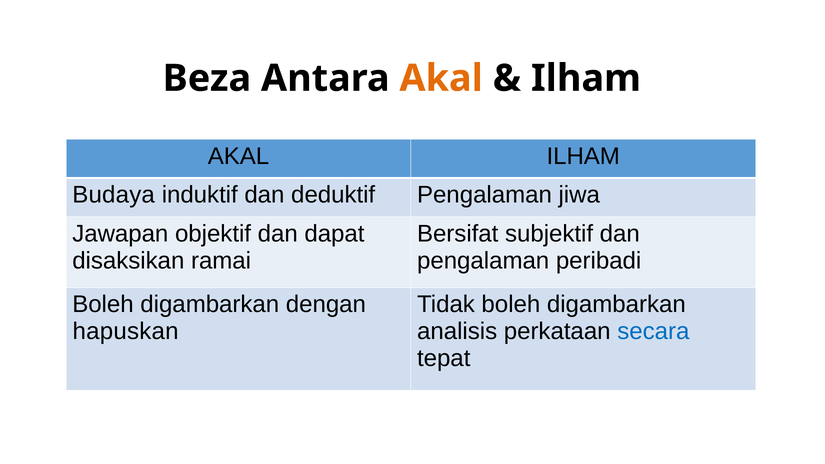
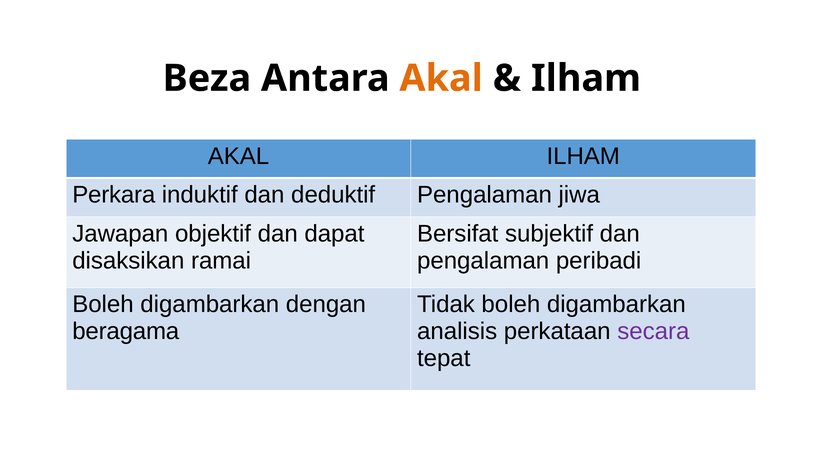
Budaya: Budaya -> Perkara
hapuskan: hapuskan -> beragama
secara colour: blue -> purple
